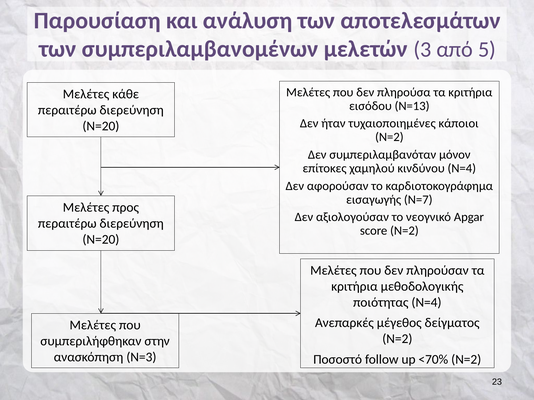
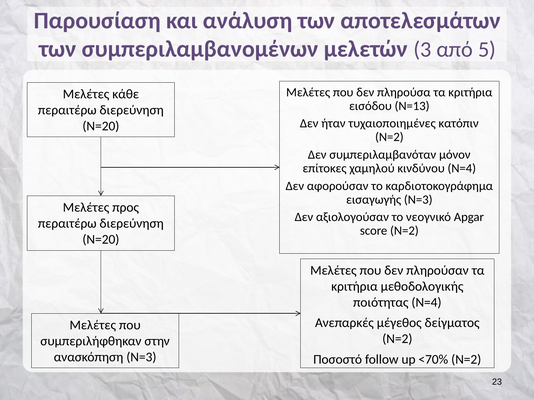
κάποιοι: κάποιοι -> κατόπιν
εισαγωγής Ν=7: Ν=7 -> Ν=3
